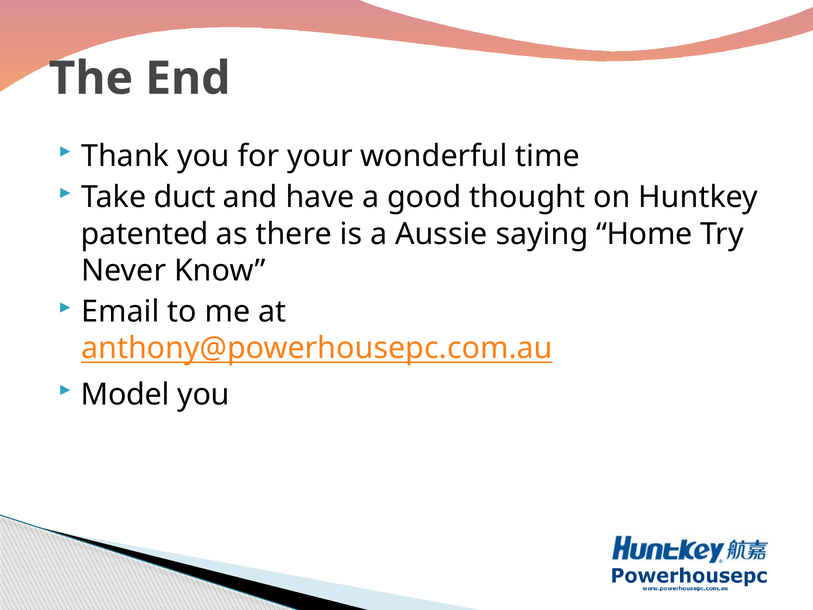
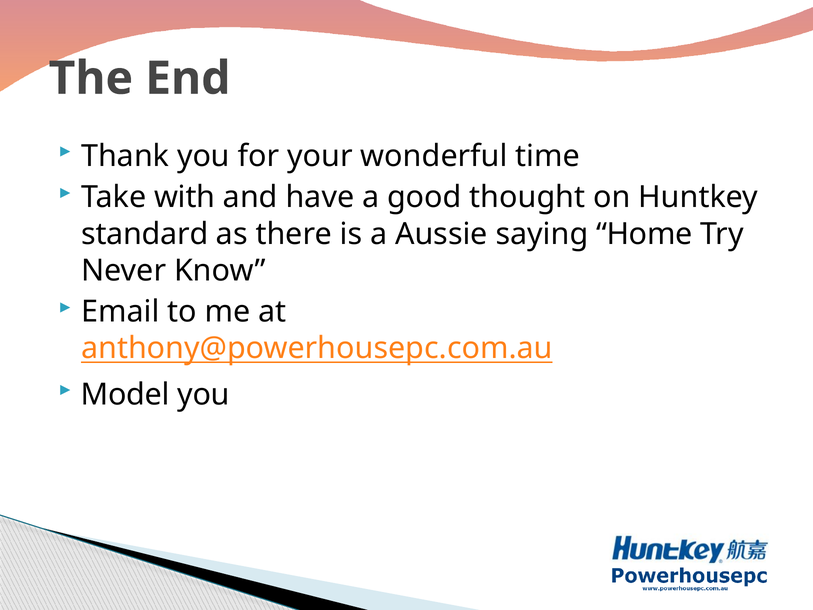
duct: duct -> with
patented: patented -> standard
